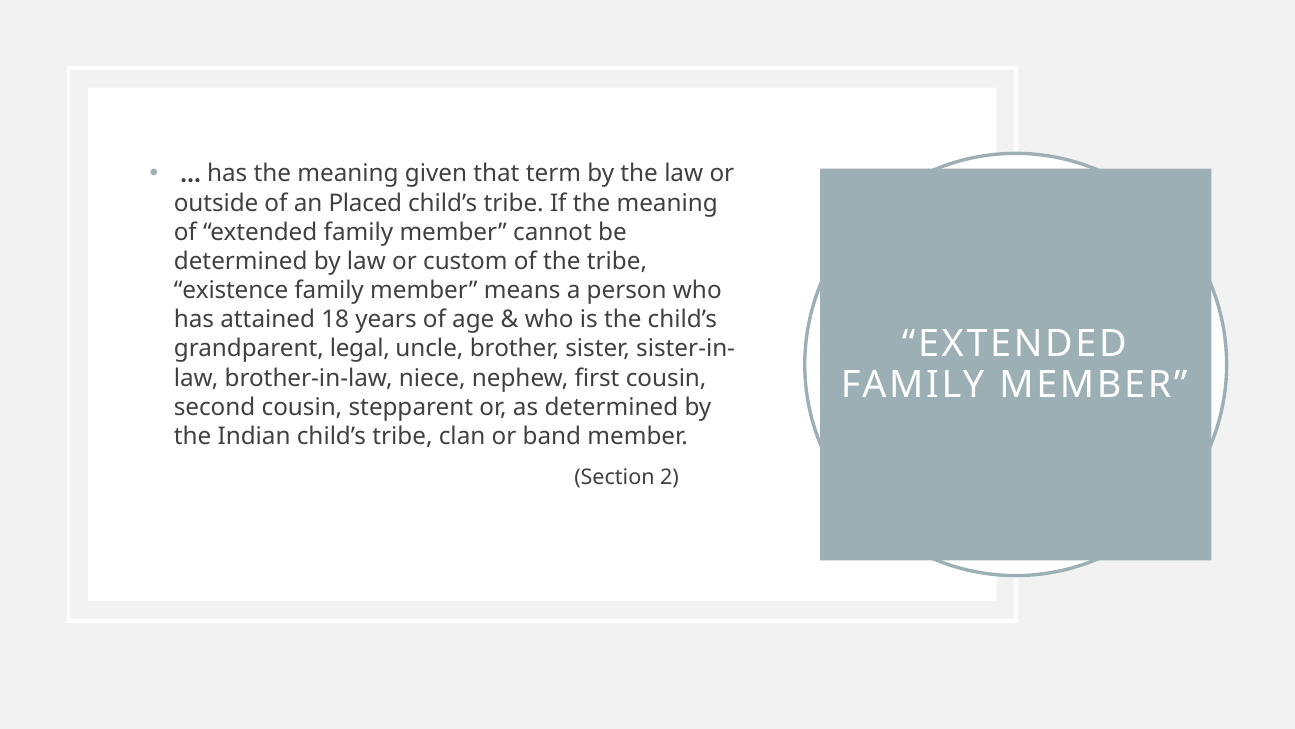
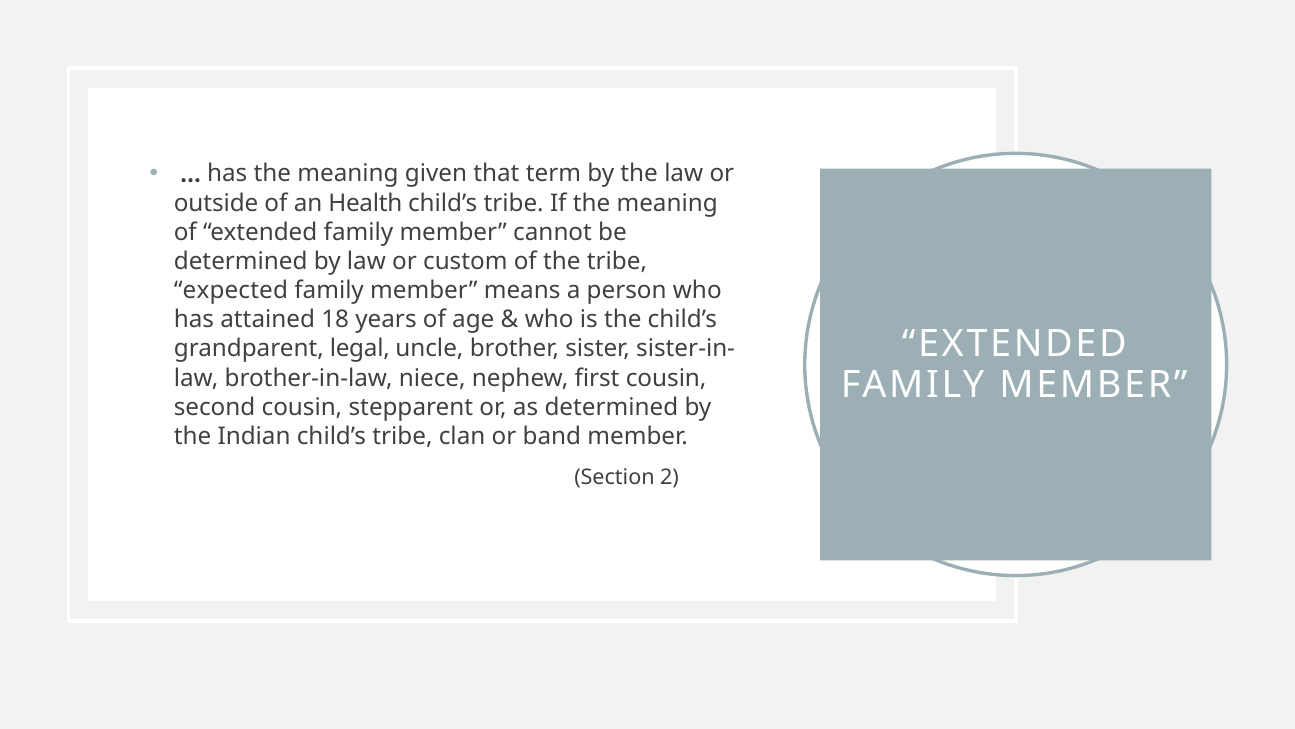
Placed: Placed -> Health
existence: existence -> expected
